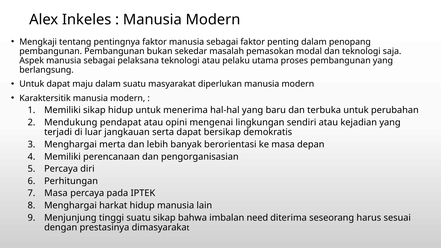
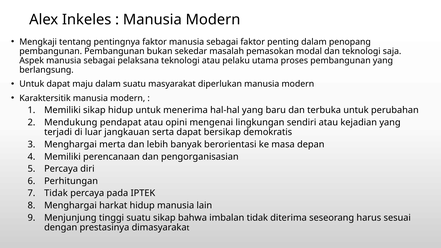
Masa at (56, 193): Masa -> Tidak
imbalan need: need -> tidak
